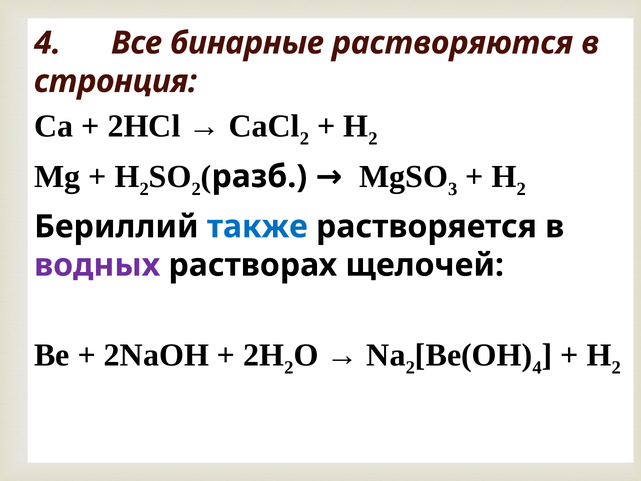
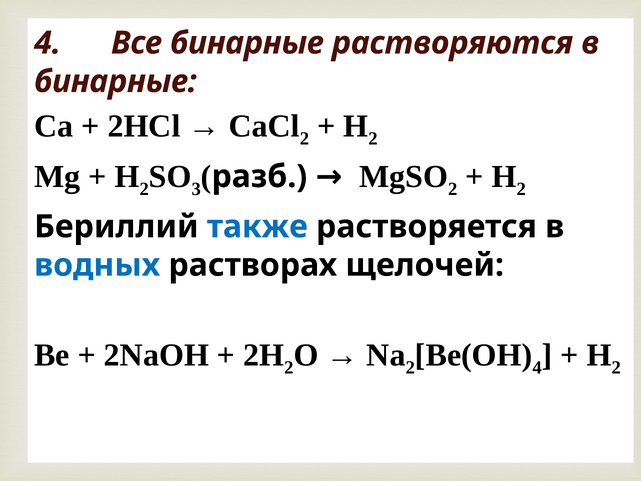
стронция at (116, 81): стронция -> бинарные
2 at (196, 189): 2 -> 3
3 at (453, 189): 3 -> 2
водных colour: purple -> blue
